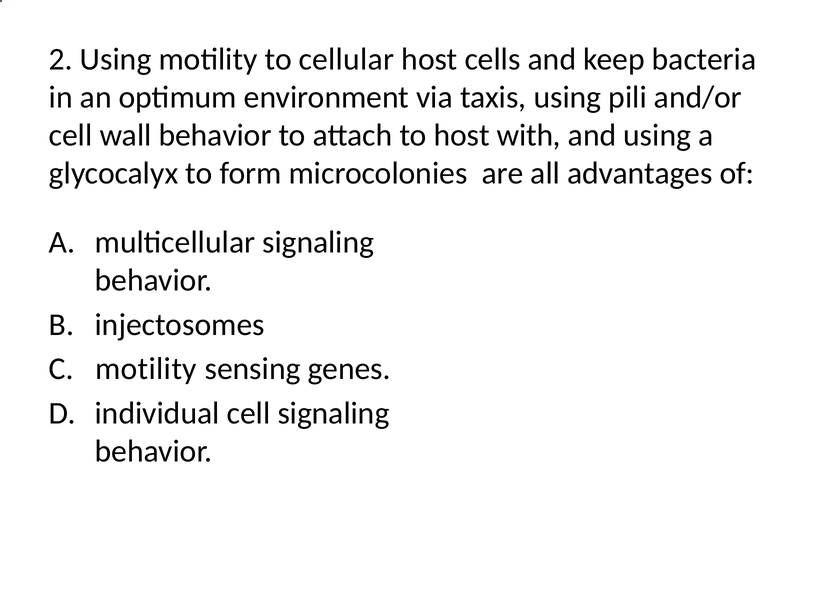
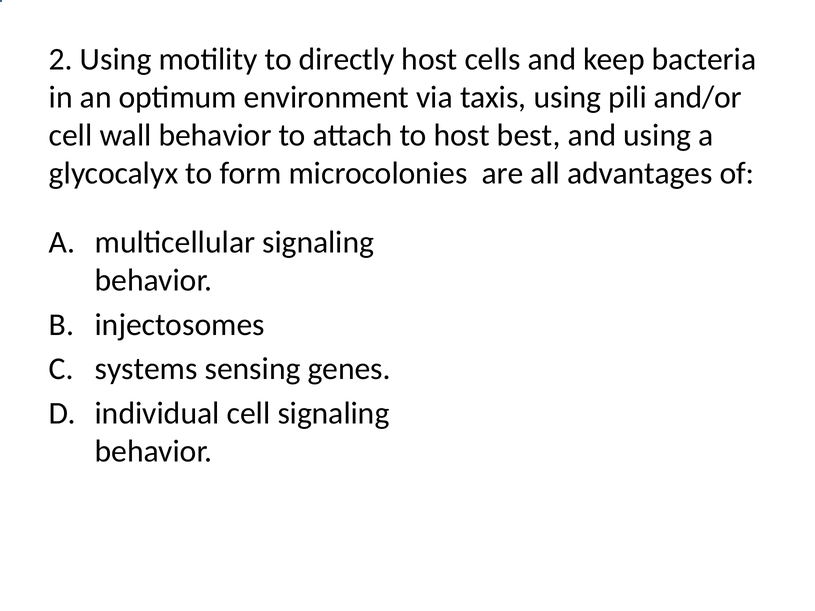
cellular: cellular -> directly
with: with -> best
motility at (146, 369): motility -> systems
